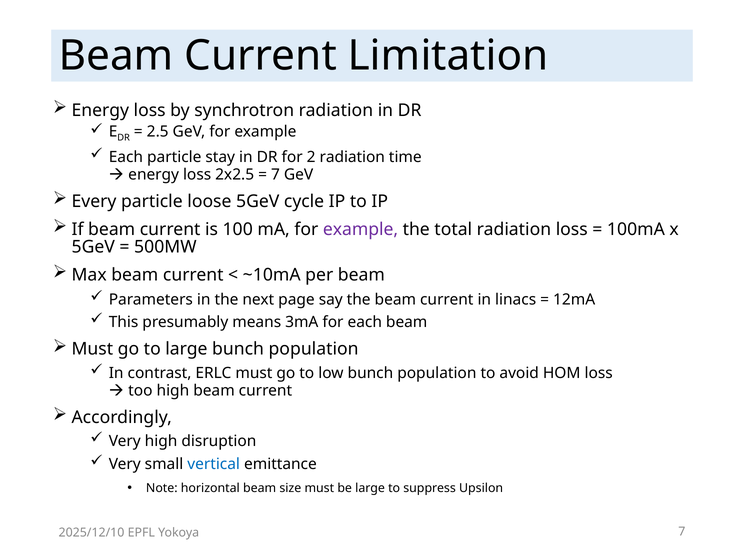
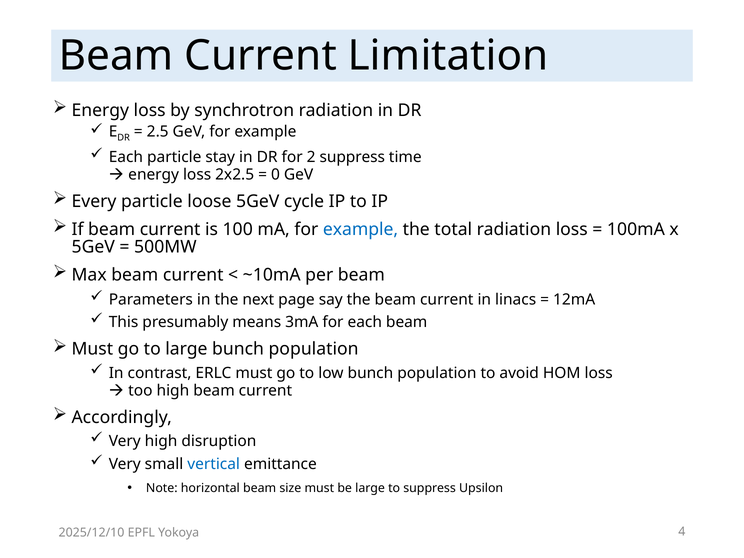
2 radiation: radiation -> suppress
7 at (275, 175): 7 -> 0
example at (361, 229) colour: purple -> blue
Yokoya 7: 7 -> 4
